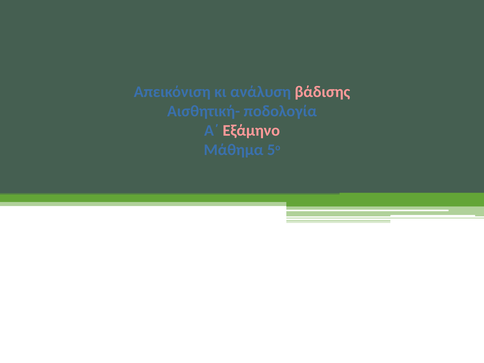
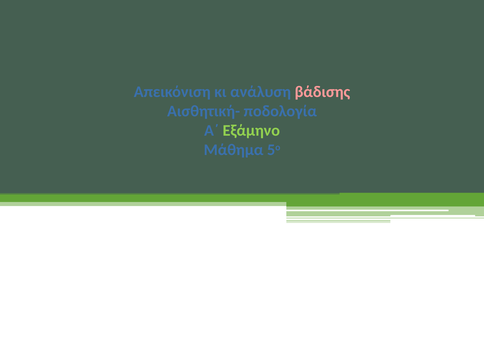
Εξάμηνο colour: pink -> light green
